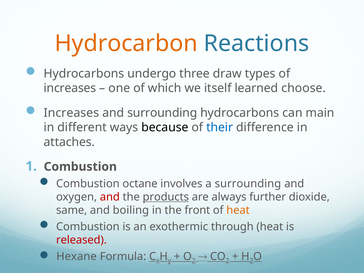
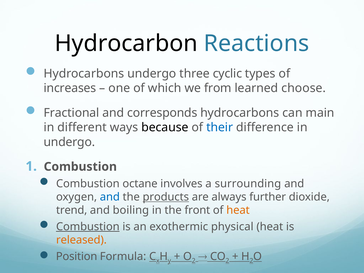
Hydrocarbon colour: orange -> black
draw: draw -> cyclic
itself: itself -> from
Increases at (71, 113): Increases -> Fractional
and surrounding: surrounding -> corresponds
attaches at (69, 142): attaches -> undergo
and at (110, 197) colour: red -> blue
same: same -> trend
Combustion at (88, 227) underline: none -> present
through: through -> physical
released colour: red -> orange
Hexane: Hexane -> Position
